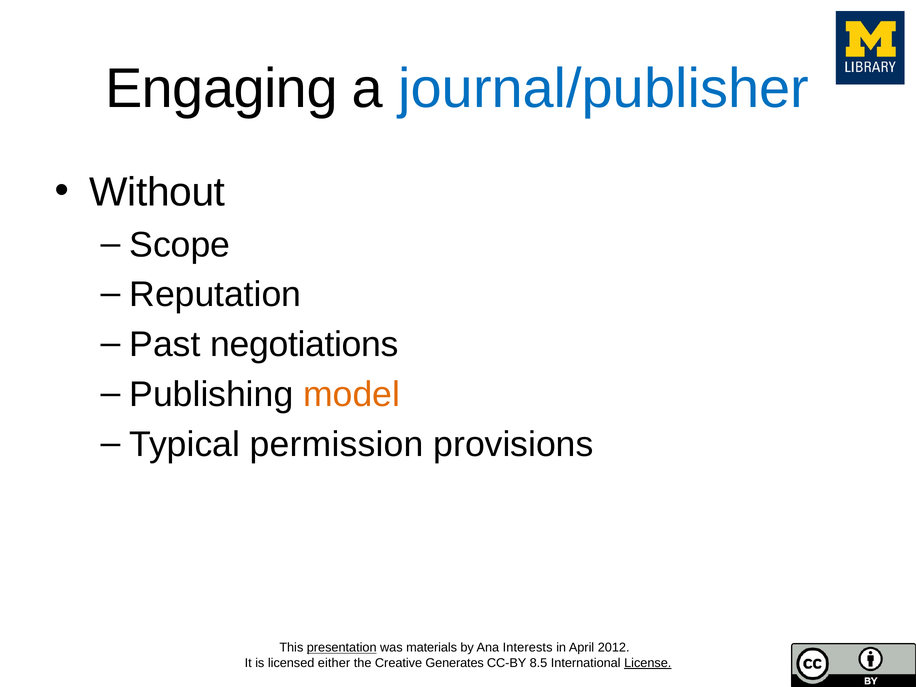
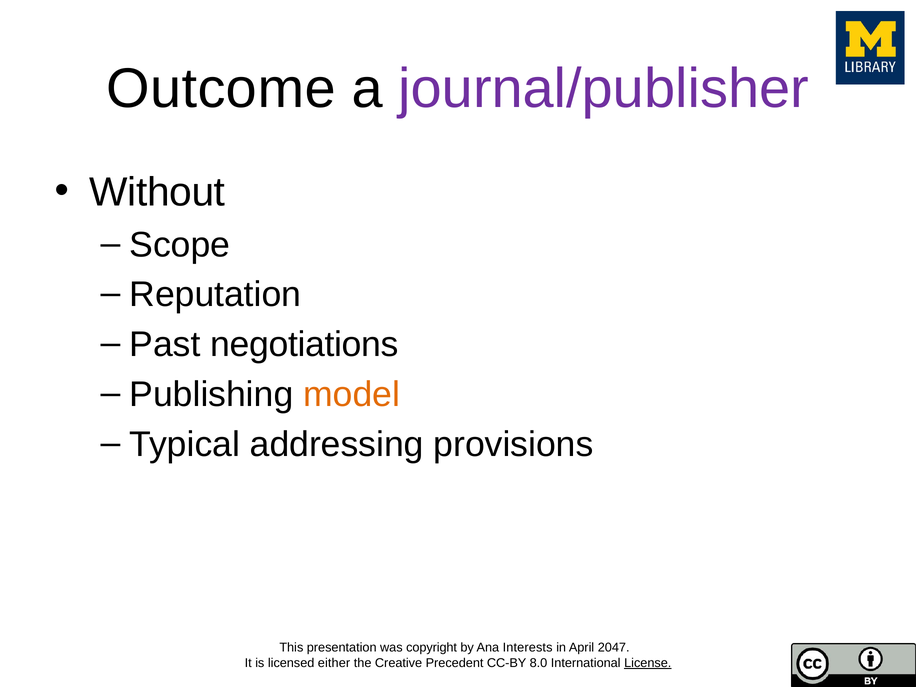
Engaging: Engaging -> Outcome
journal/publisher colour: blue -> purple
permission: permission -> addressing
presentation underline: present -> none
materials: materials -> copyright
2012: 2012 -> 2047
Generates: Generates -> Precedent
8.5: 8.5 -> 8.0
